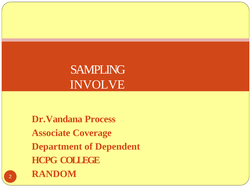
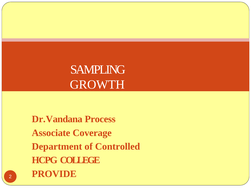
INVOLVE: INVOLVE -> GROWTH
Dependent: Dependent -> Controlled
RANDOM: RANDOM -> PROVIDE
